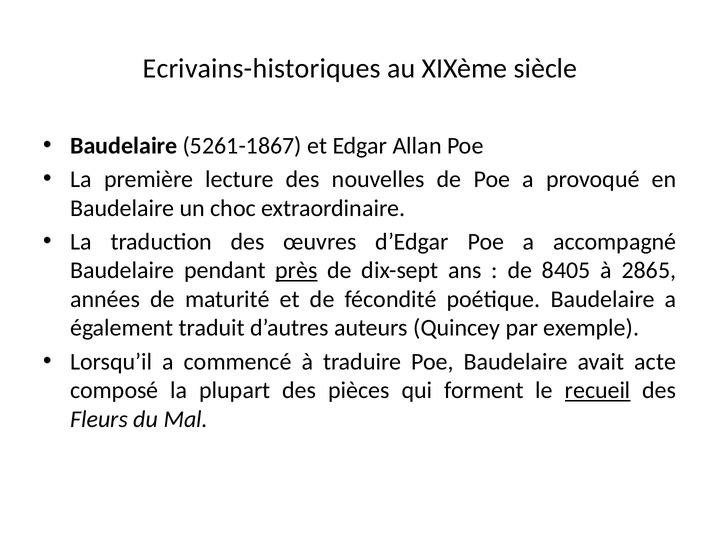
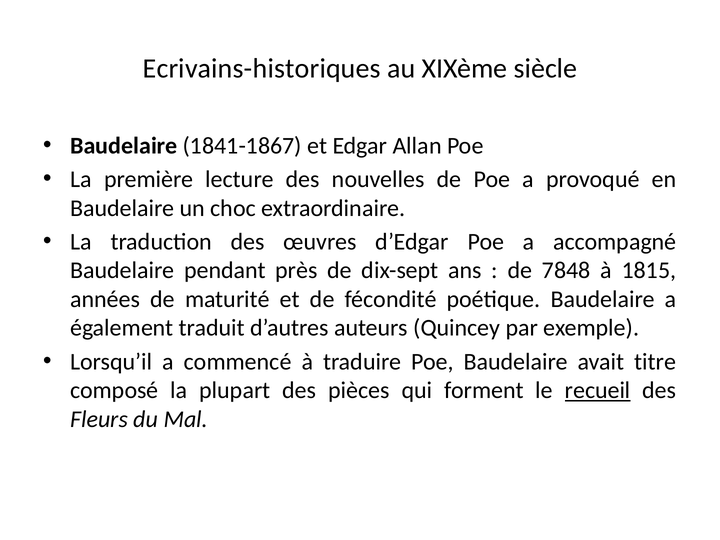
5261-1867: 5261-1867 -> 1841-1867
près underline: present -> none
8405: 8405 -> 7848
2865: 2865 -> 1815
acte: acte -> titre
